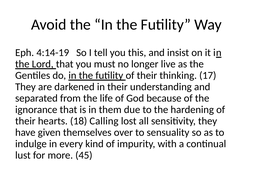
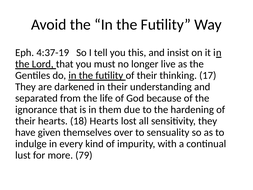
4:14-19: 4:14-19 -> 4:37-19
18 Calling: Calling -> Hearts
45: 45 -> 79
